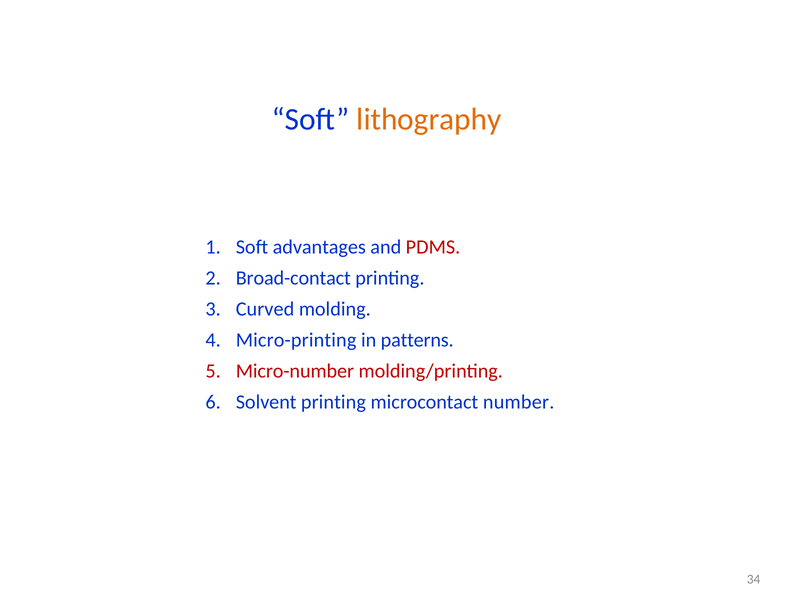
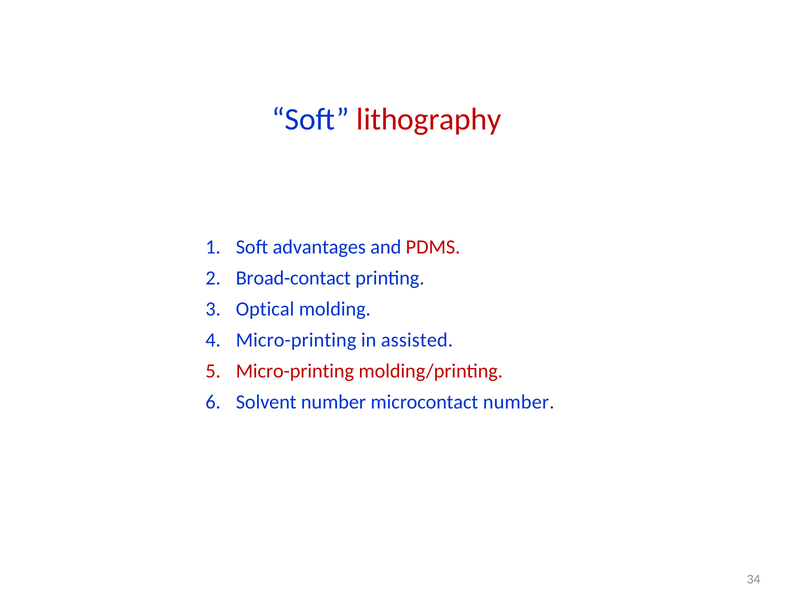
lithography colour: orange -> red
Curved: Curved -> Optical
patterns: patterns -> assisted
Micro-number at (295, 371): Micro-number -> Micro-printing
Solvent printing: printing -> number
